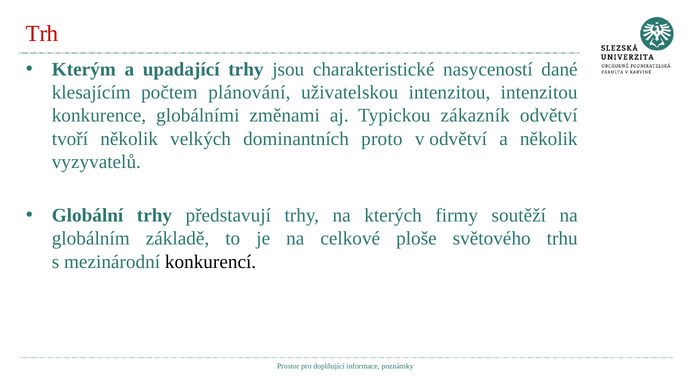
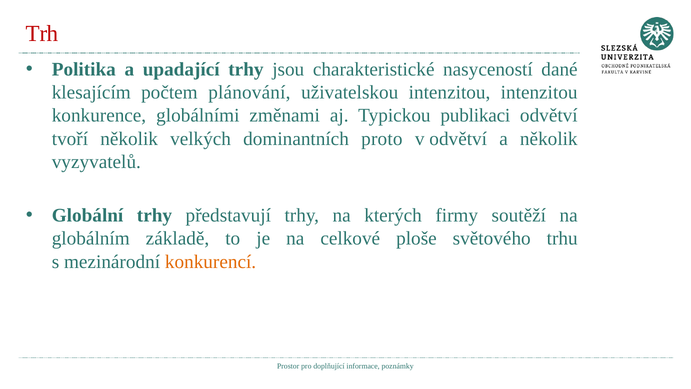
Kterým: Kterým -> Politika
zákazník: zákazník -> publikaci
konkurencí colour: black -> orange
